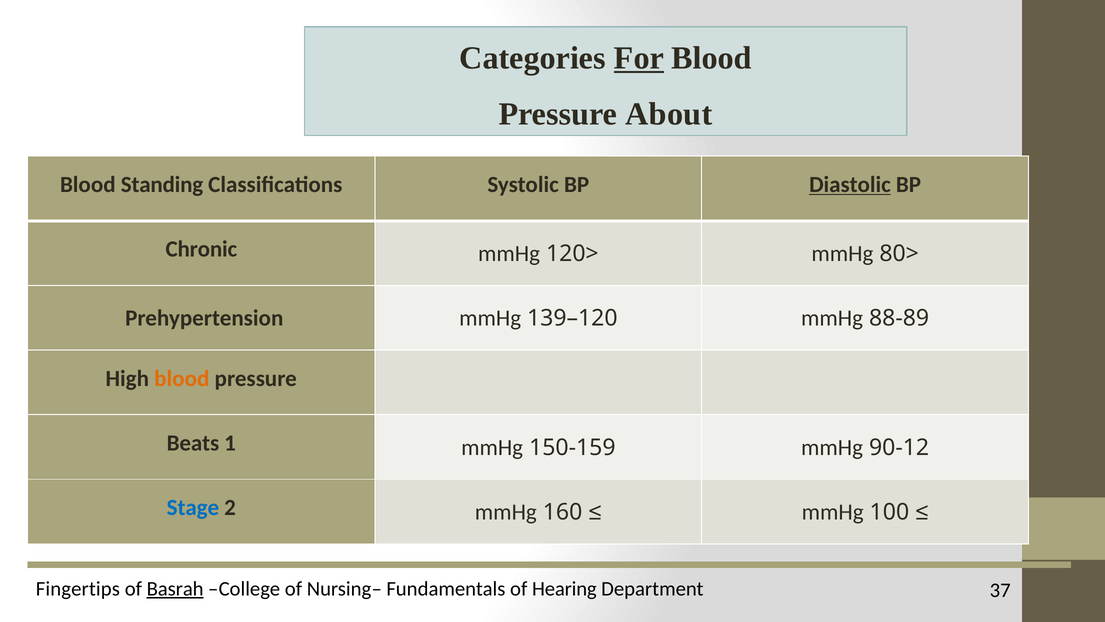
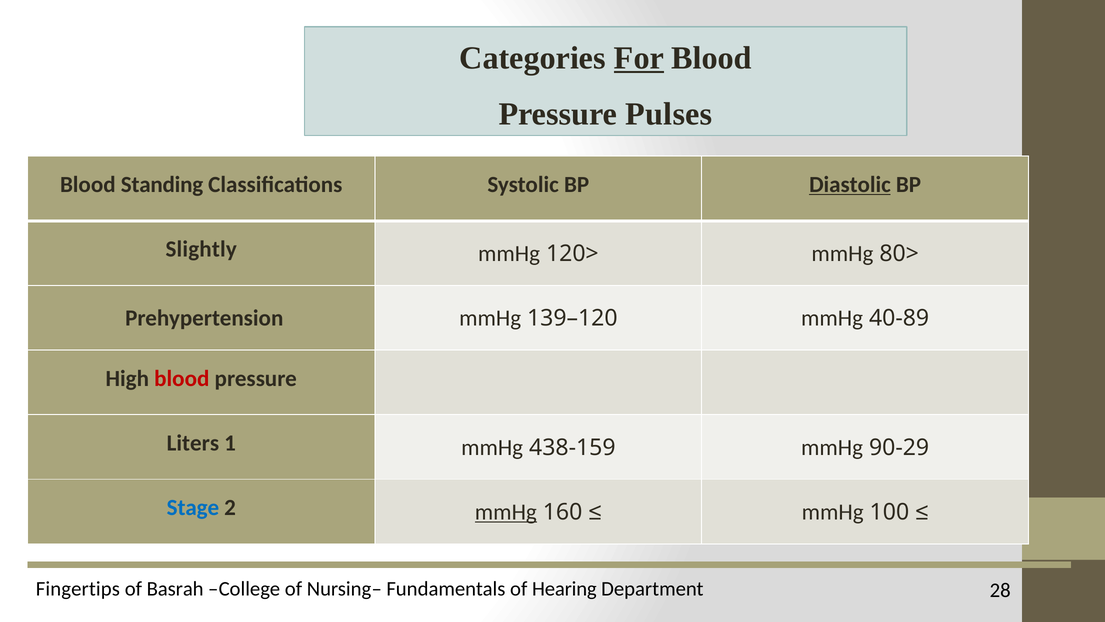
About: About -> Pulses
Chronic: Chronic -> Slightly
88-89: 88-89 -> 40-89
blood at (182, 378) colour: orange -> red
Beats: Beats -> Liters
150-159: 150-159 -> 438-159
90-12: 90-12 -> 90-29
mmHg at (506, 512) underline: none -> present
Basrah underline: present -> none
37: 37 -> 28
